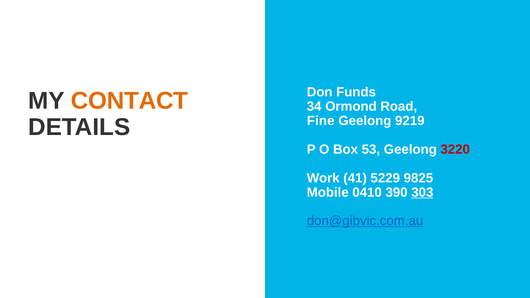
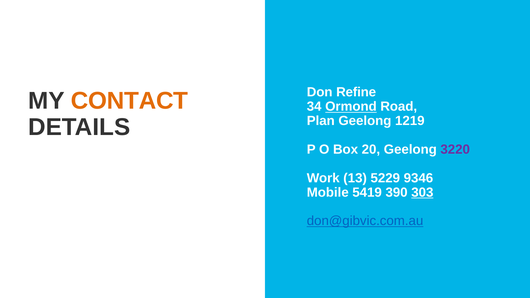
Funds: Funds -> Refine
Ormond underline: none -> present
Fine: Fine -> Plan
9219: 9219 -> 1219
53: 53 -> 20
3220 colour: red -> purple
41: 41 -> 13
9825: 9825 -> 9346
0410: 0410 -> 5419
